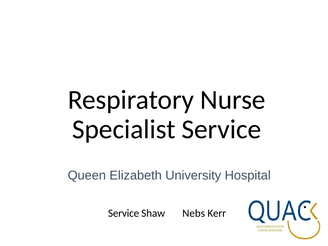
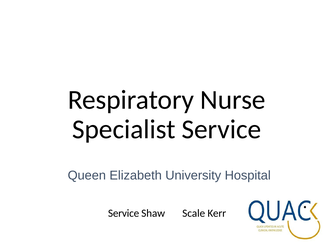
Nebs: Nebs -> Scale
